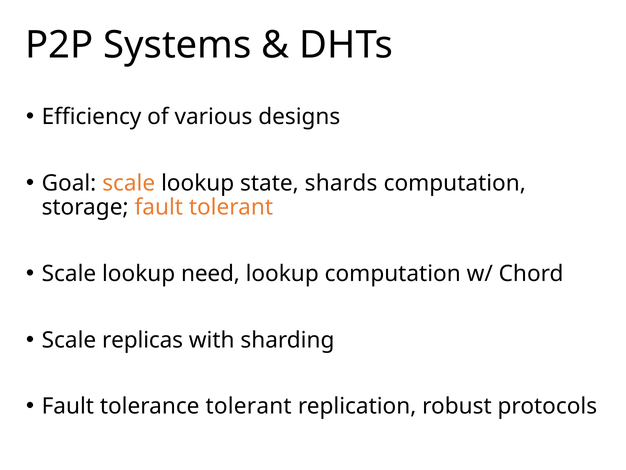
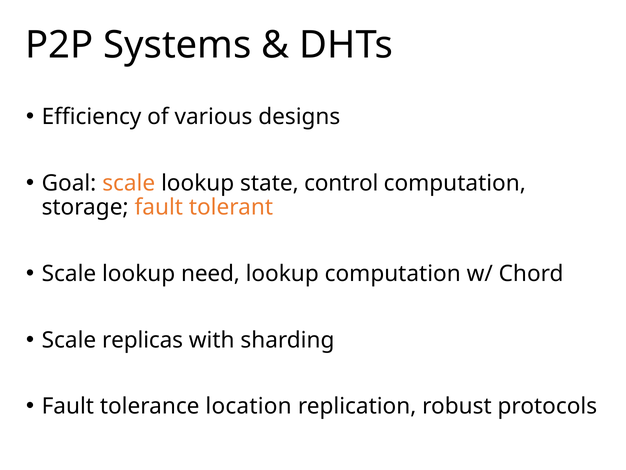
shards: shards -> control
tolerance tolerant: tolerant -> location
